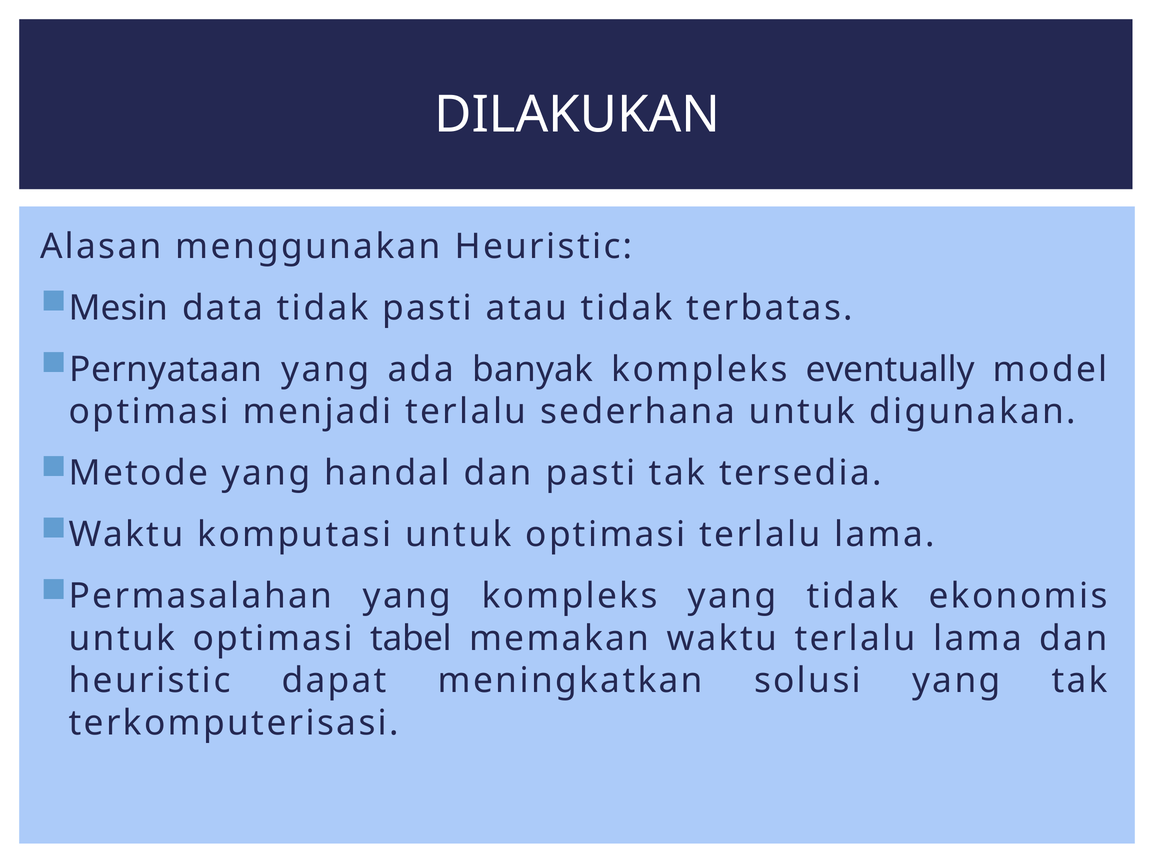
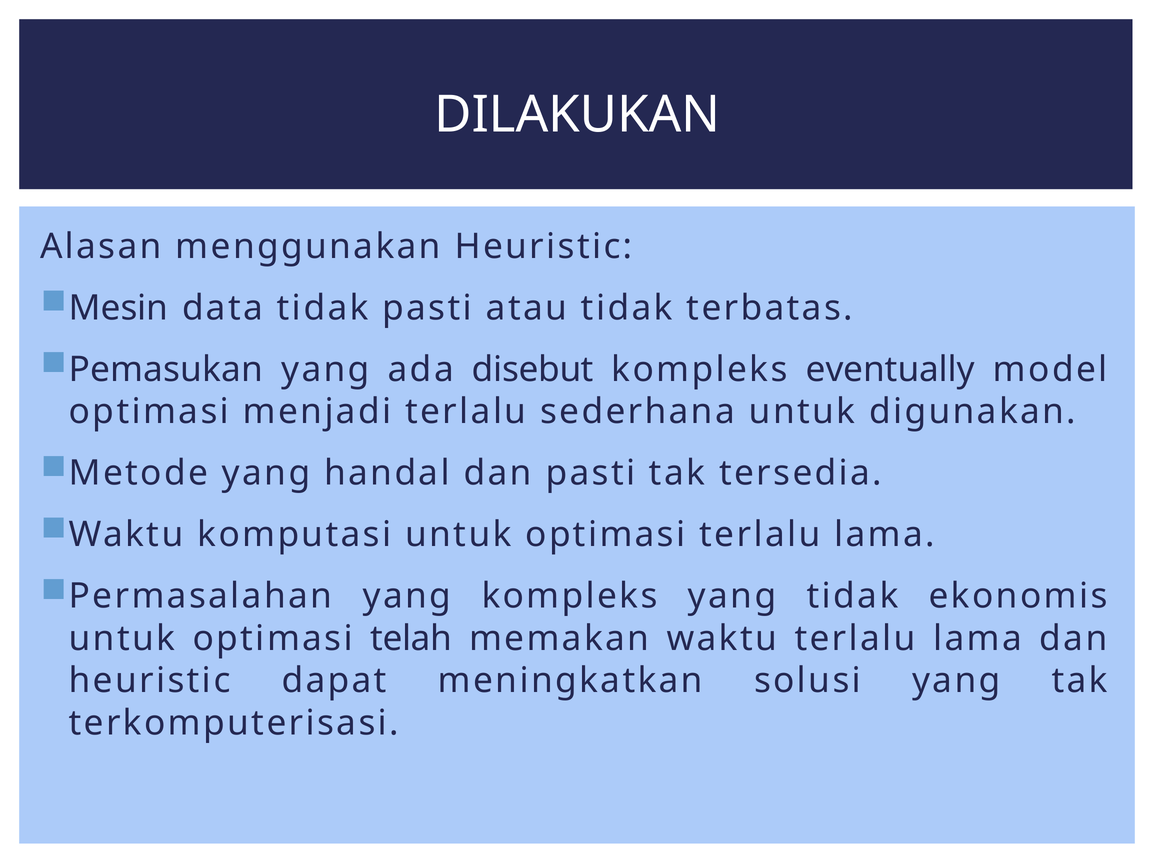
Pernyataan: Pernyataan -> Pemasukan
banyak: banyak -> disebut
tabel: tabel -> telah
